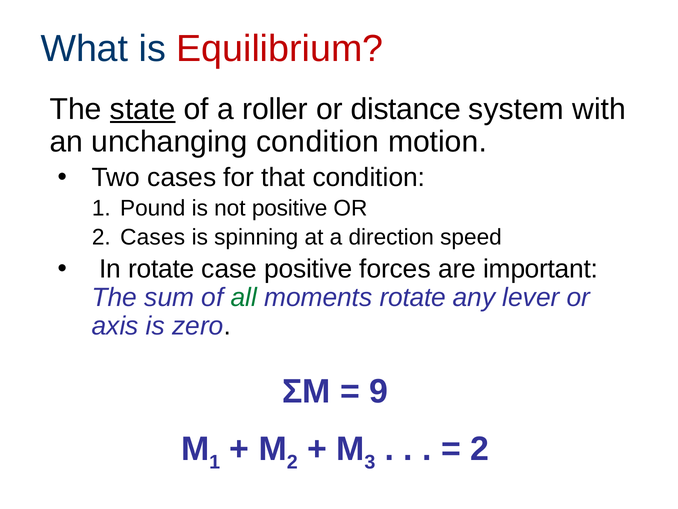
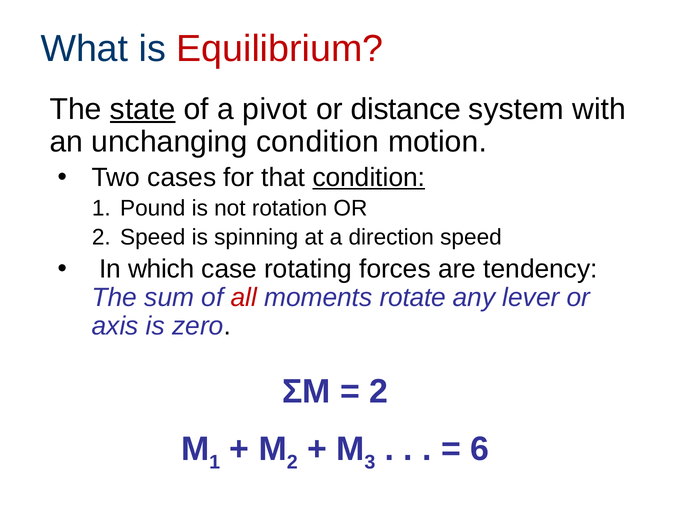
roller: roller -> pivot
condition at (369, 177) underline: none -> present
not positive: positive -> rotation
Cases at (153, 237): Cases -> Speed
In rotate: rotate -> which
case positive: positive -> rotating
important: important -> tendency
all colour: green -> red
9 at (379, 391): 9 -> 2
2 at (480, 449): 2 -> 6
